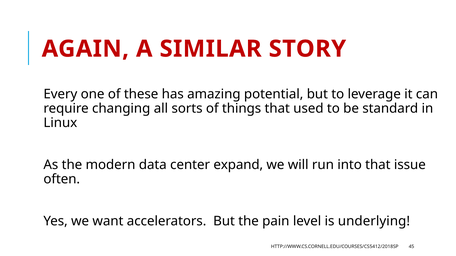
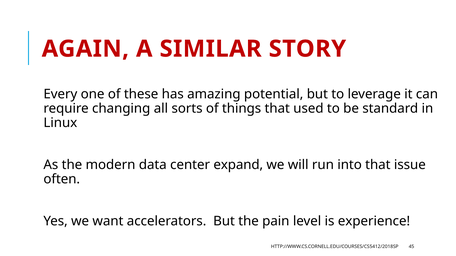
underlying: underlying -> experience
